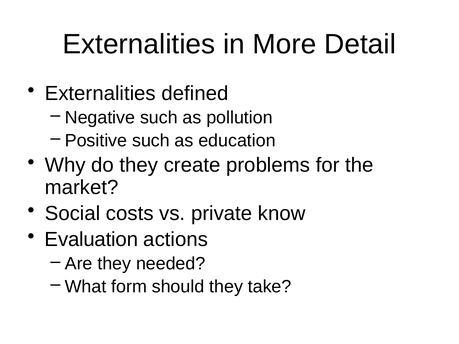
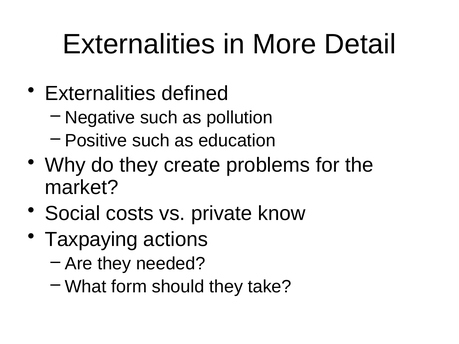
Evaluation: Evaluation -> Taxpaying
